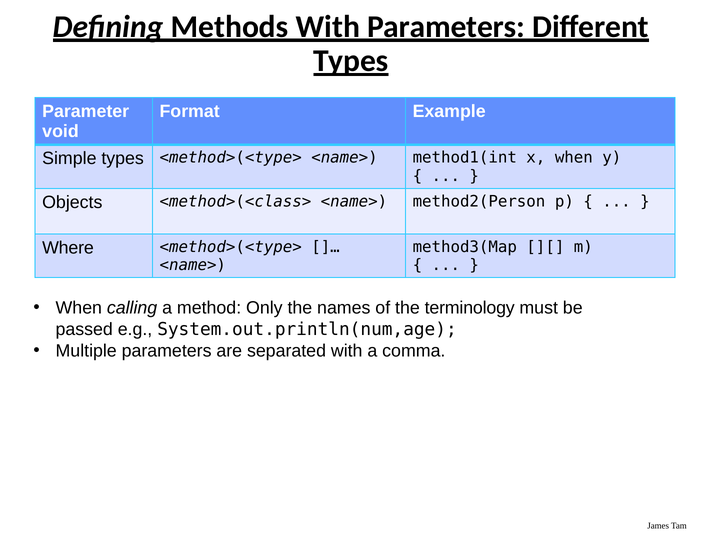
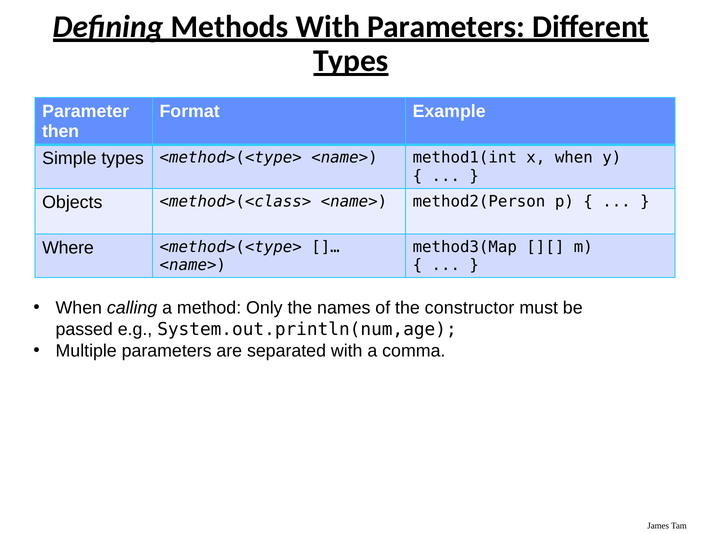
void: void -> then
terminology: terminology -> constructor
